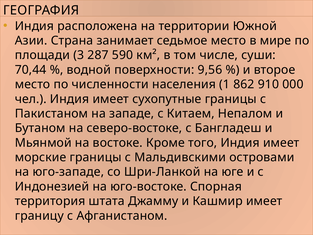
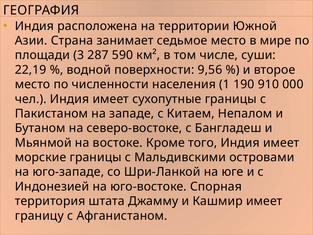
70,44: 70,44 -> 22,19
862: 862 -> 190
